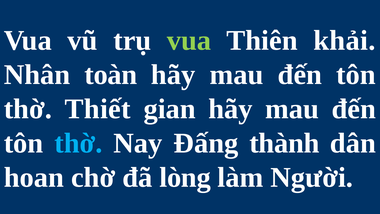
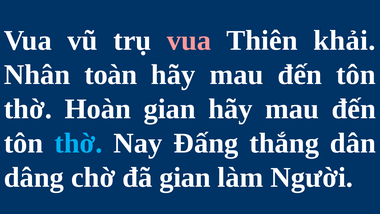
vua at (189, 40) colour: light green -> pink
Thiết: Thiết -> Hoàn
thành: thành -> thắng
hoan: hoan -> dâng
đã lòng: lòng -> gian
